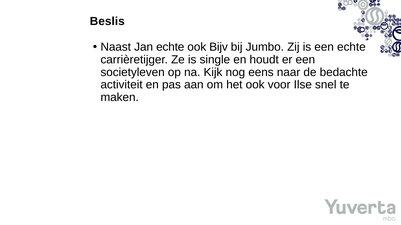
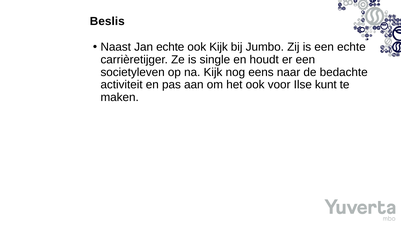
ook Bijv: Bijv -> Kijk
snel: snel -> kunt
